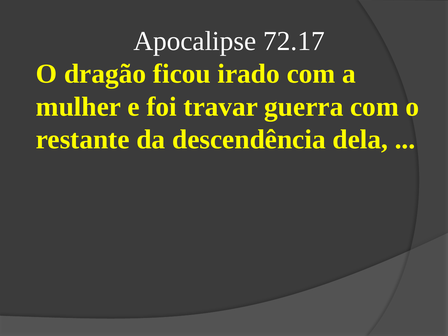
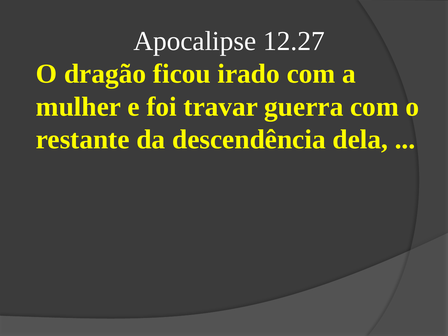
72.17: 72.17 -> 12.27
